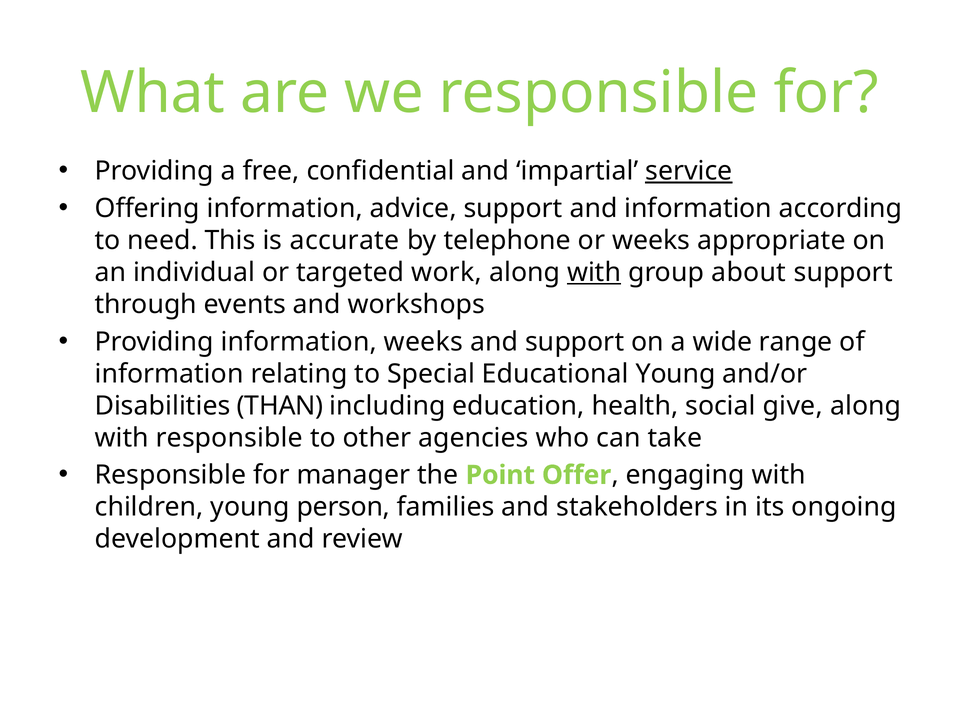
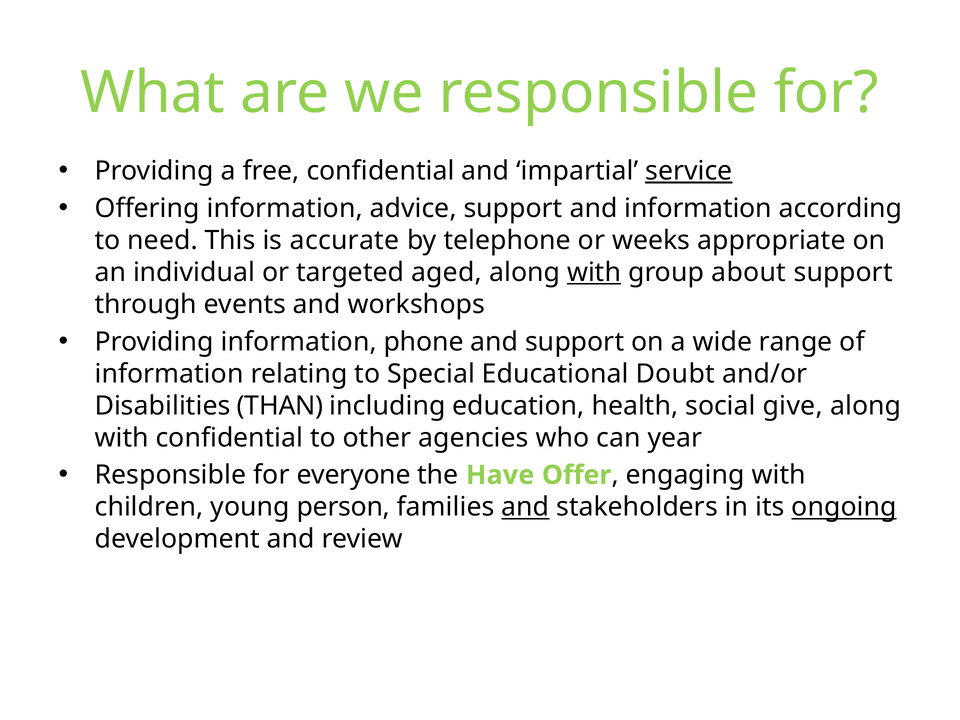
work: work -> aged
information weeks: weeks -> phone
Educational Young: Young -> Doubt
with responsible: responsible -> confidential
take: take -> year
manager: manager -> everyone
Point: Point -> Have
and at (525, 507) underline: none -> present
ongoing underline: none -> present
